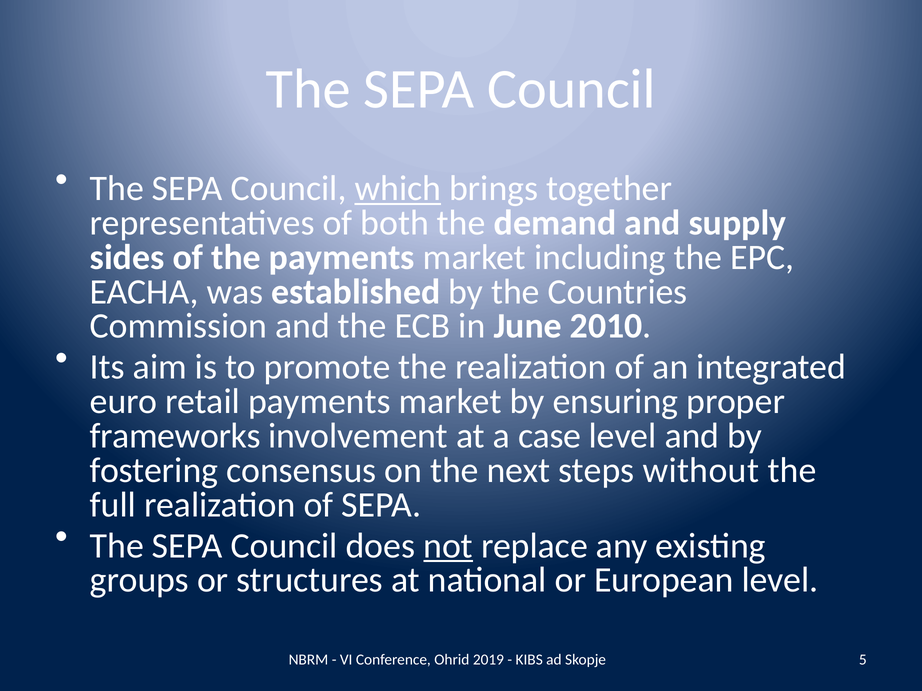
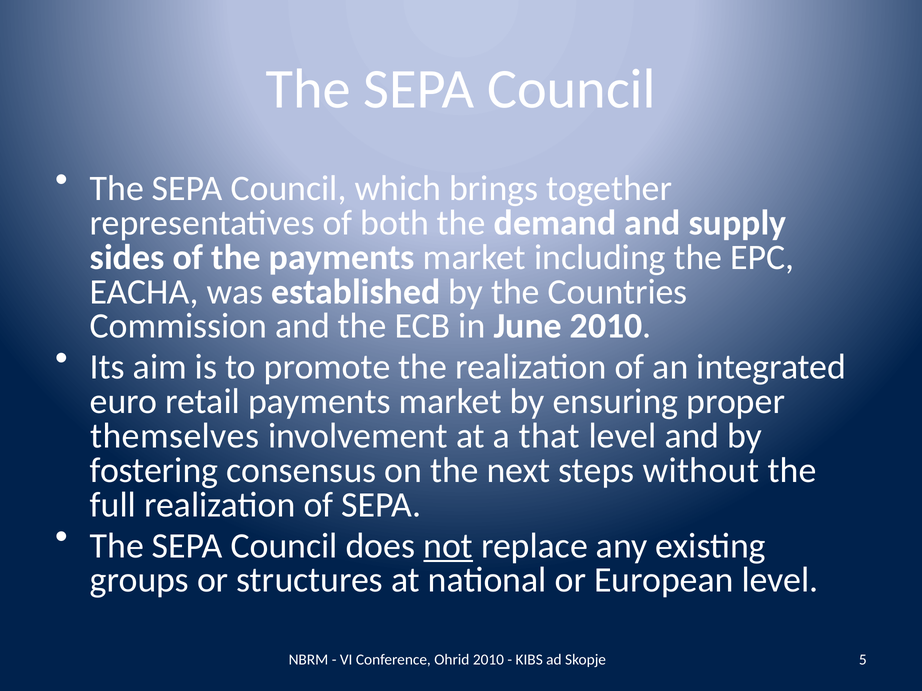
which underline: present -> none
frameworks: frameworks -> themselves
case: case -> that
Ohrid 2019: 2019 -> 2010
